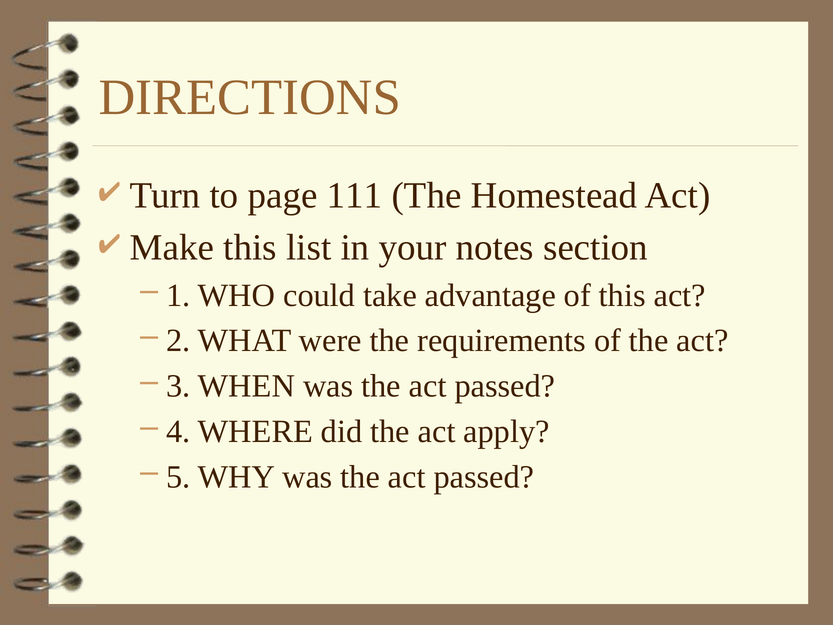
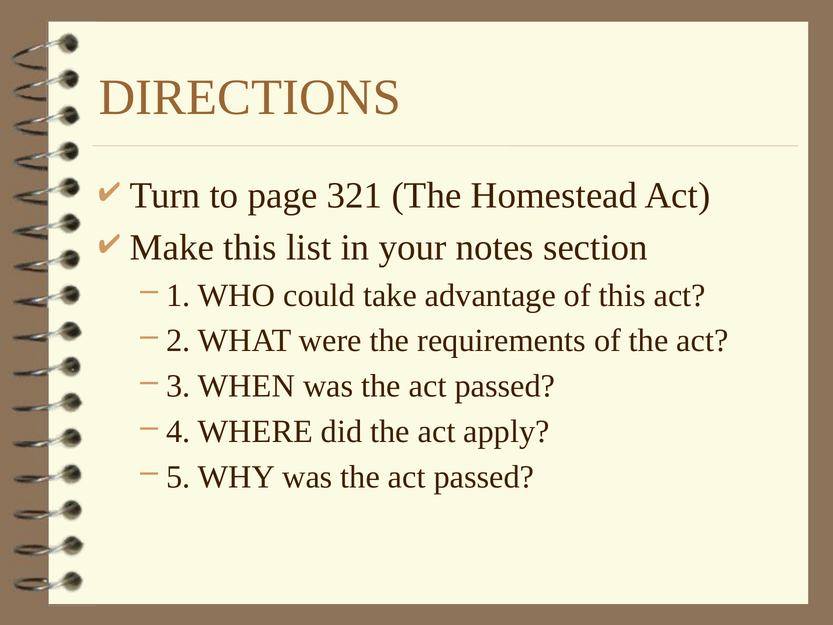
111: 111 -> 321
